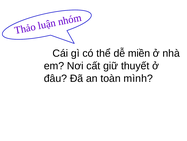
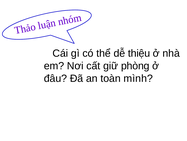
miền: miền -> thiệu
thuyết: thuyết -> phòng
